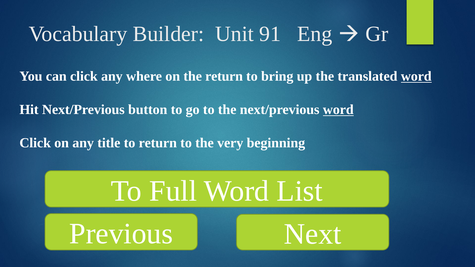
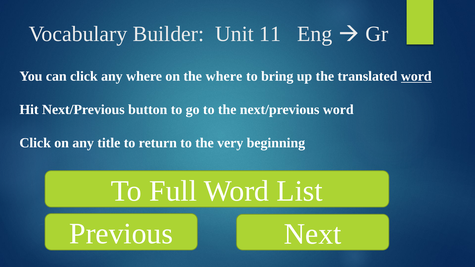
91: 91 -> 11
the return: return -> where
word at (338, 110) underline: present -> none
